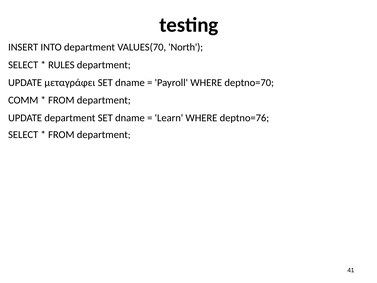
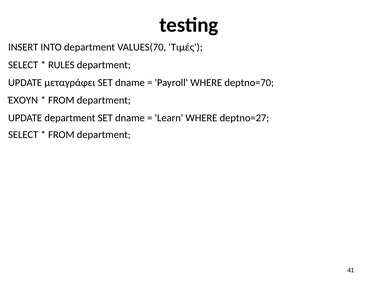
North: North -> Τιμές
COMM: COMM -> ΈΧΟΥΝ
deptno=76: deptno=76 -> deptno=27
